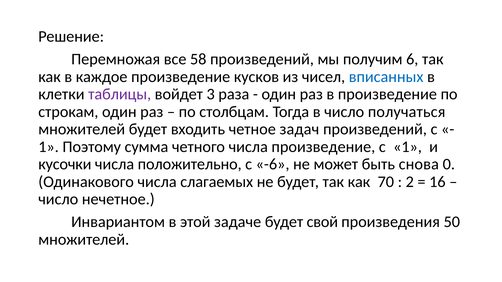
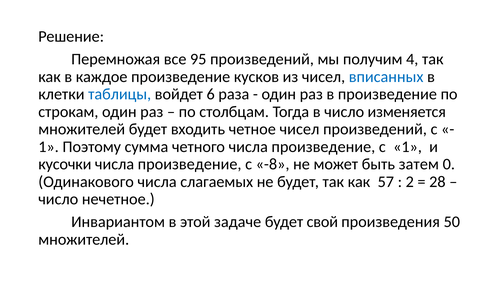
58: 58 -> 95
6: 6 -> 4
таблицы colour: purple -> blue
3: 3 -> 6
получаться: получаться -> изменяется
четное задач: задач -> чисел
положительно at (190, 164): положительно -> произведение
-6: -6 -> -8
снова: снова -> затем
70: 70 -> 57
16: 16 -> 28
